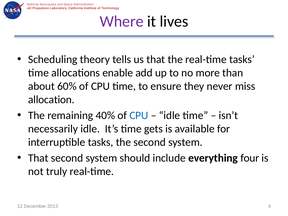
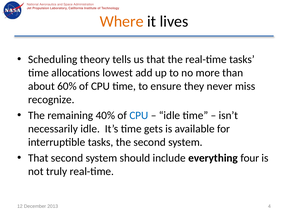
Where colour: purple -> orange
enable: enable -> lowest
allocation: allocation -> recognize
